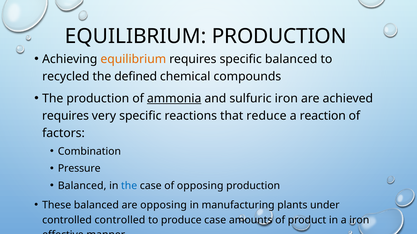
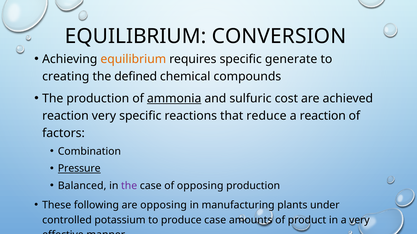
EQUILIBRIUM PRODUCTION: PRODUCTION -> CONVERSION
specific balanced: balanced -> generate
recycled: recycled -> creating
sulfuric iron: iron -> cost
requires at (65, 116): requires -> reaction
Pressure underline: none -> present
the at (129, 186) colour: blue -> purple
These balanced: balanced -> following
controlled controlled: controlled -> potassium
a iron: iron -> very
